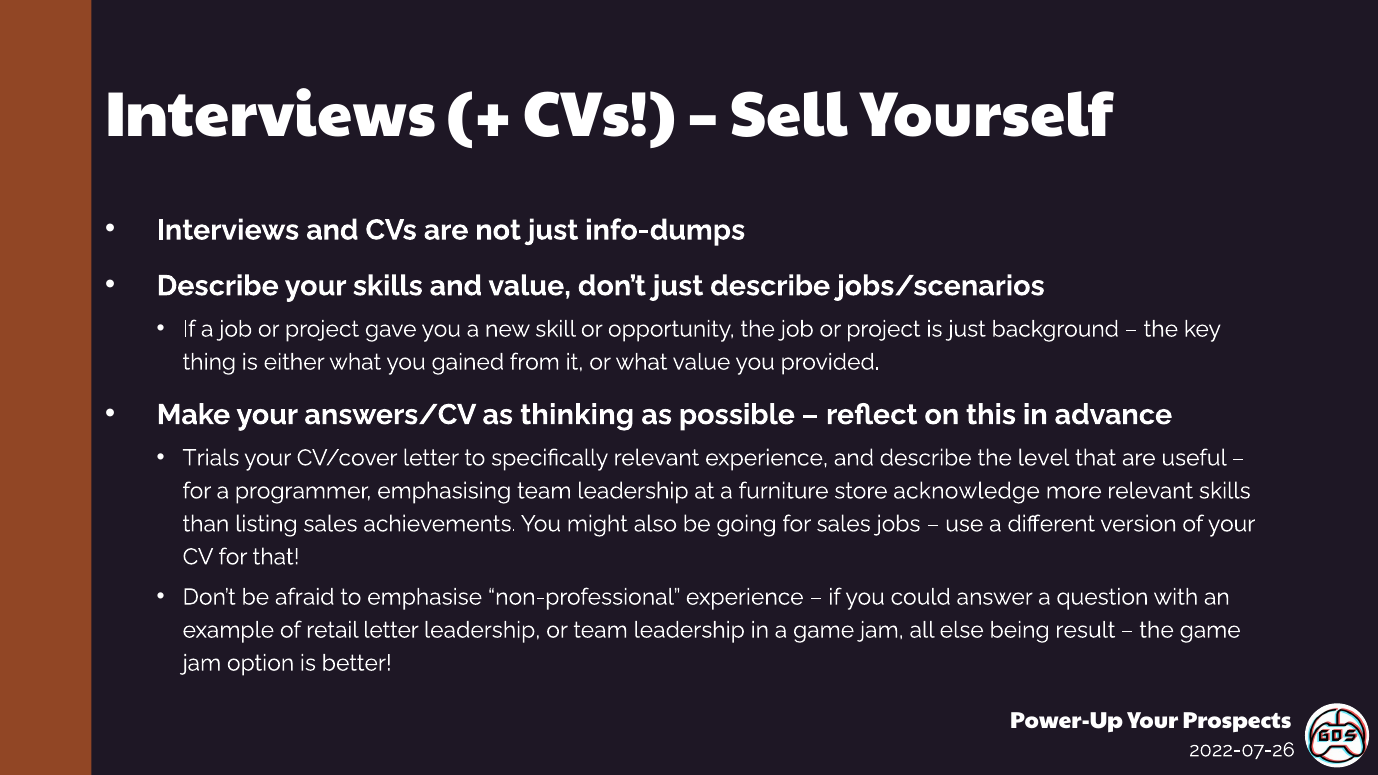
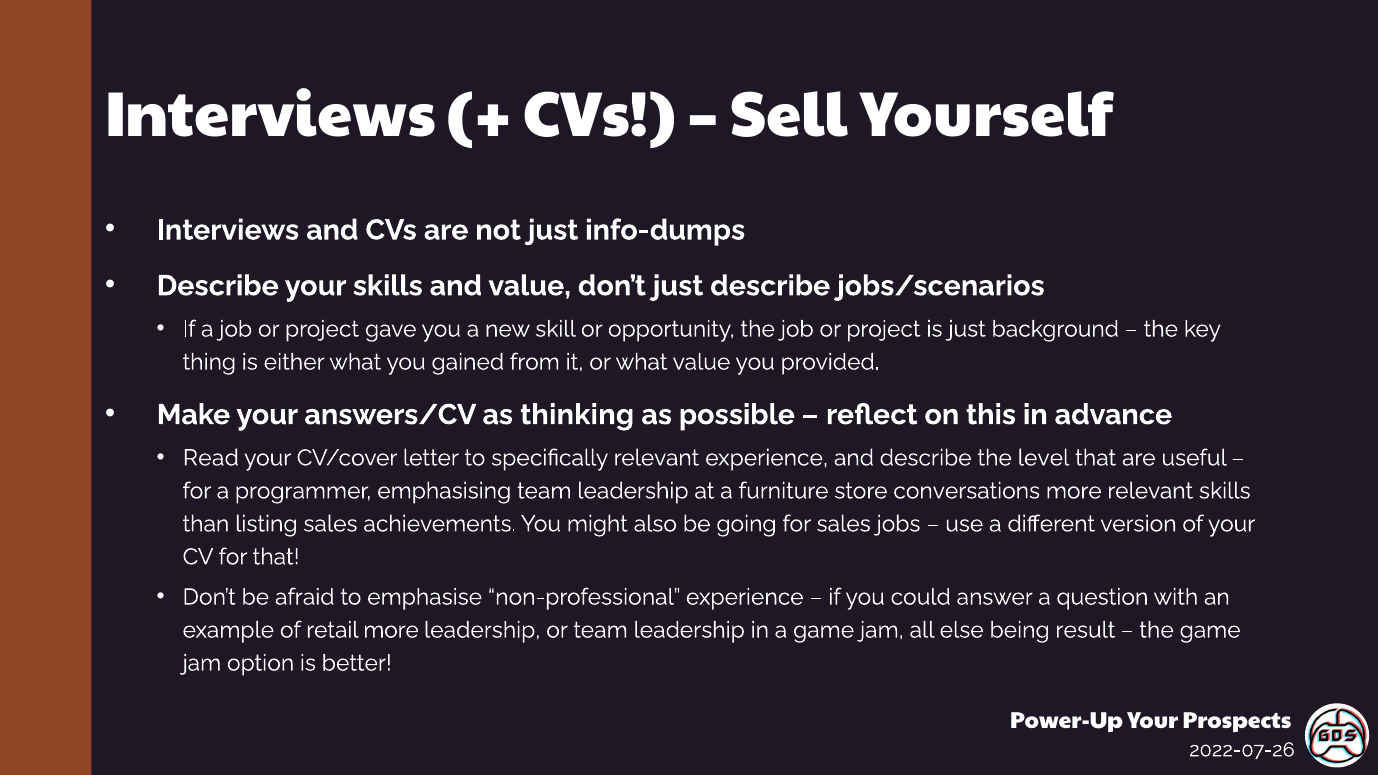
Trials: Trials -> Read
acknowledge: acknowledge -> conversations
retail letter: letter -> more
